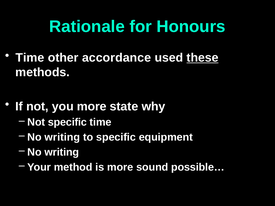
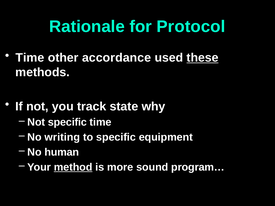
Honours: Honours -> Protocol
you more: more -> track
writing at (62, 152): writing -> human
method underline: none -> present
possible…: possible… -> program…
